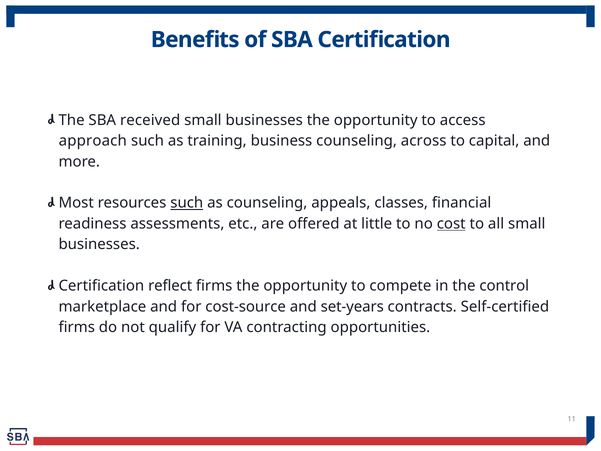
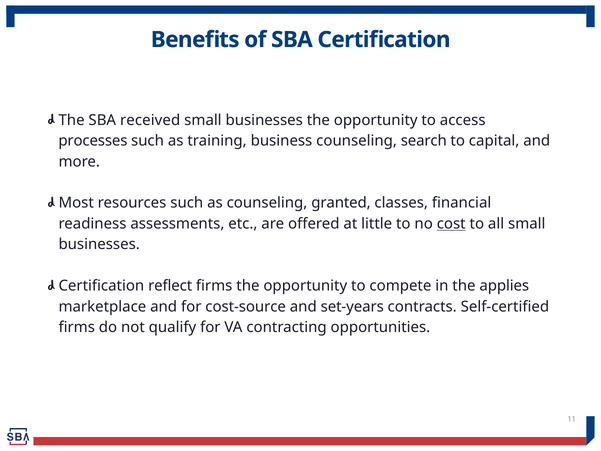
approach: approach -> processes
across: across -> search
such at (187, 203) underline: present -> none
appeals: appeals -> granted
control: control -> applies
